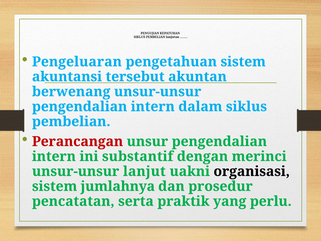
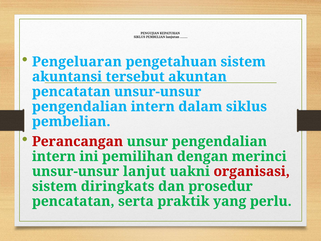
berwenang at (71, 92): berwenang -> pencatatan
substantif: substantif -> pemilihan
organisasi colour: black -> red
jumlahnya: jumlahnya -> diringkats
